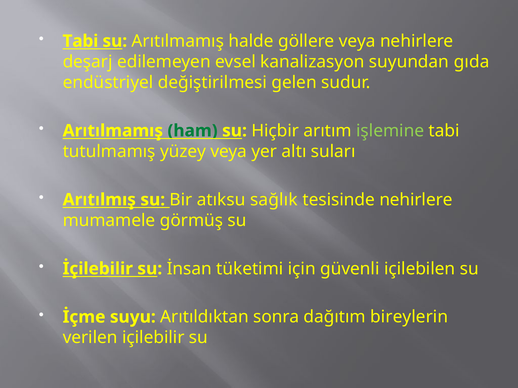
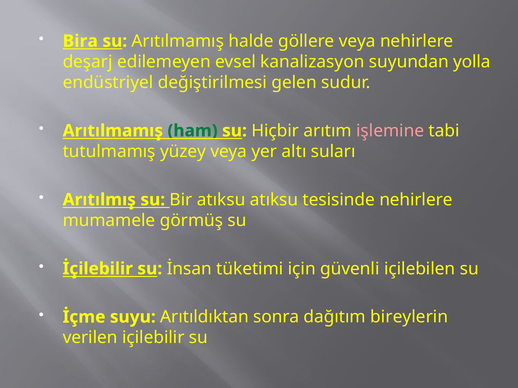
Tabi at (80, 41): Tabi -> Bira
gıda: gıda -> yolla
işlemine colour: light green -> pink
atıksu sağlık: sağlık -> atıksu
